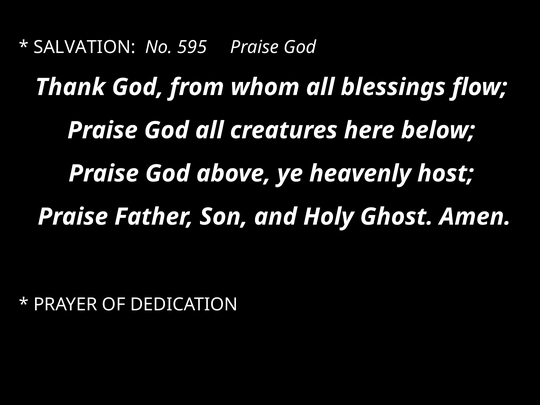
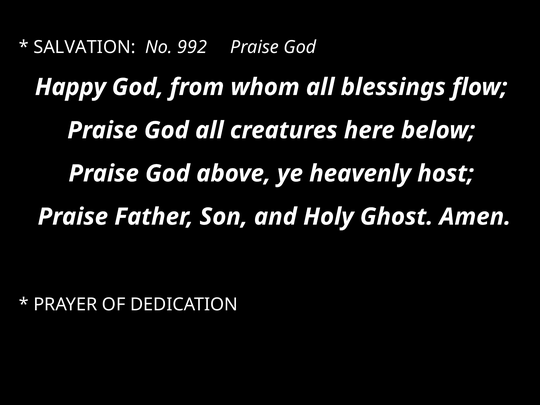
595: 595 -> 992
Thank: Thank -> Happy
